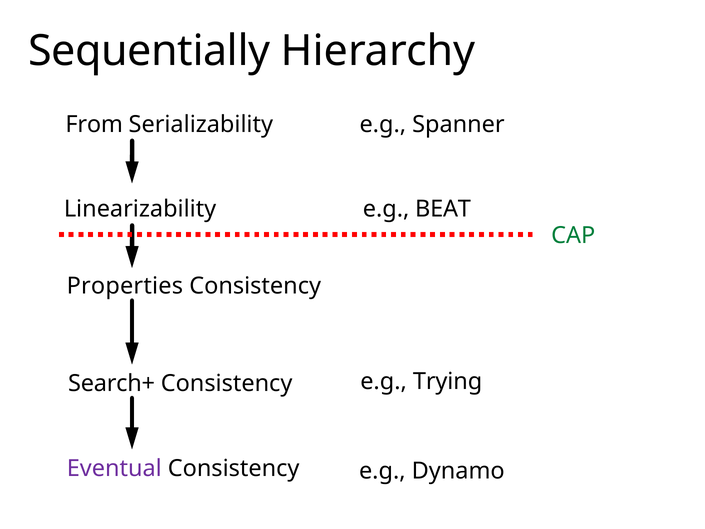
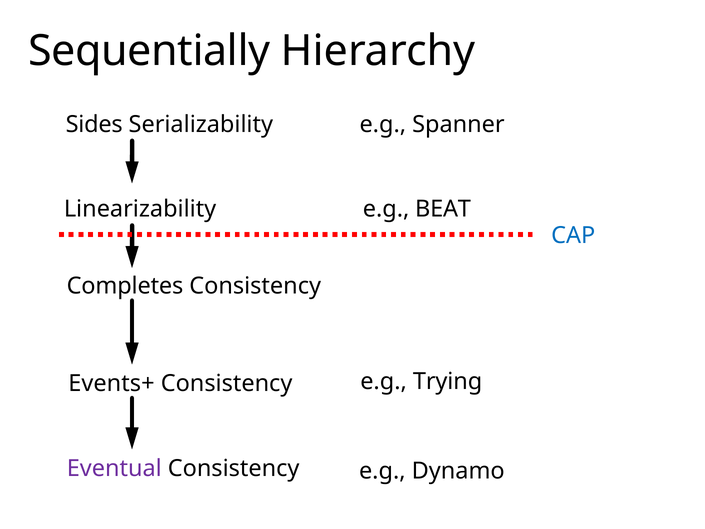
From: From -> Sides
CAP colour: green -> blue
Properties: Properties -> Completes
Search+: Search+ -> Events+
